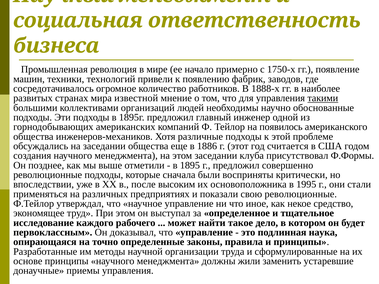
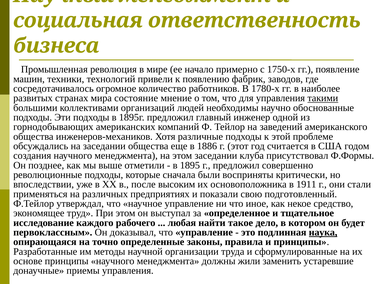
1888-х: 1888-х -> 1780-х
известной: известной -> состояние
появилось: появилось -> заведений
1995: 1995 -> 1911
свою революционные: революционные -> подготовленный
может: может -> любая
наука underline: none -> present
